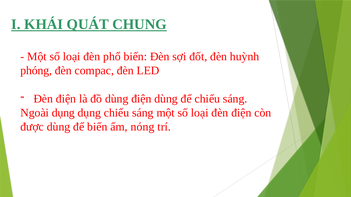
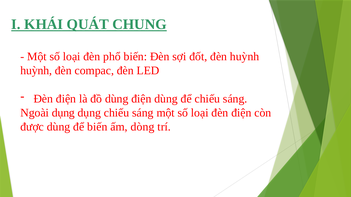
phóng at (36, 71): phóng -> huỳnh
nóng: nóng -> dòng
